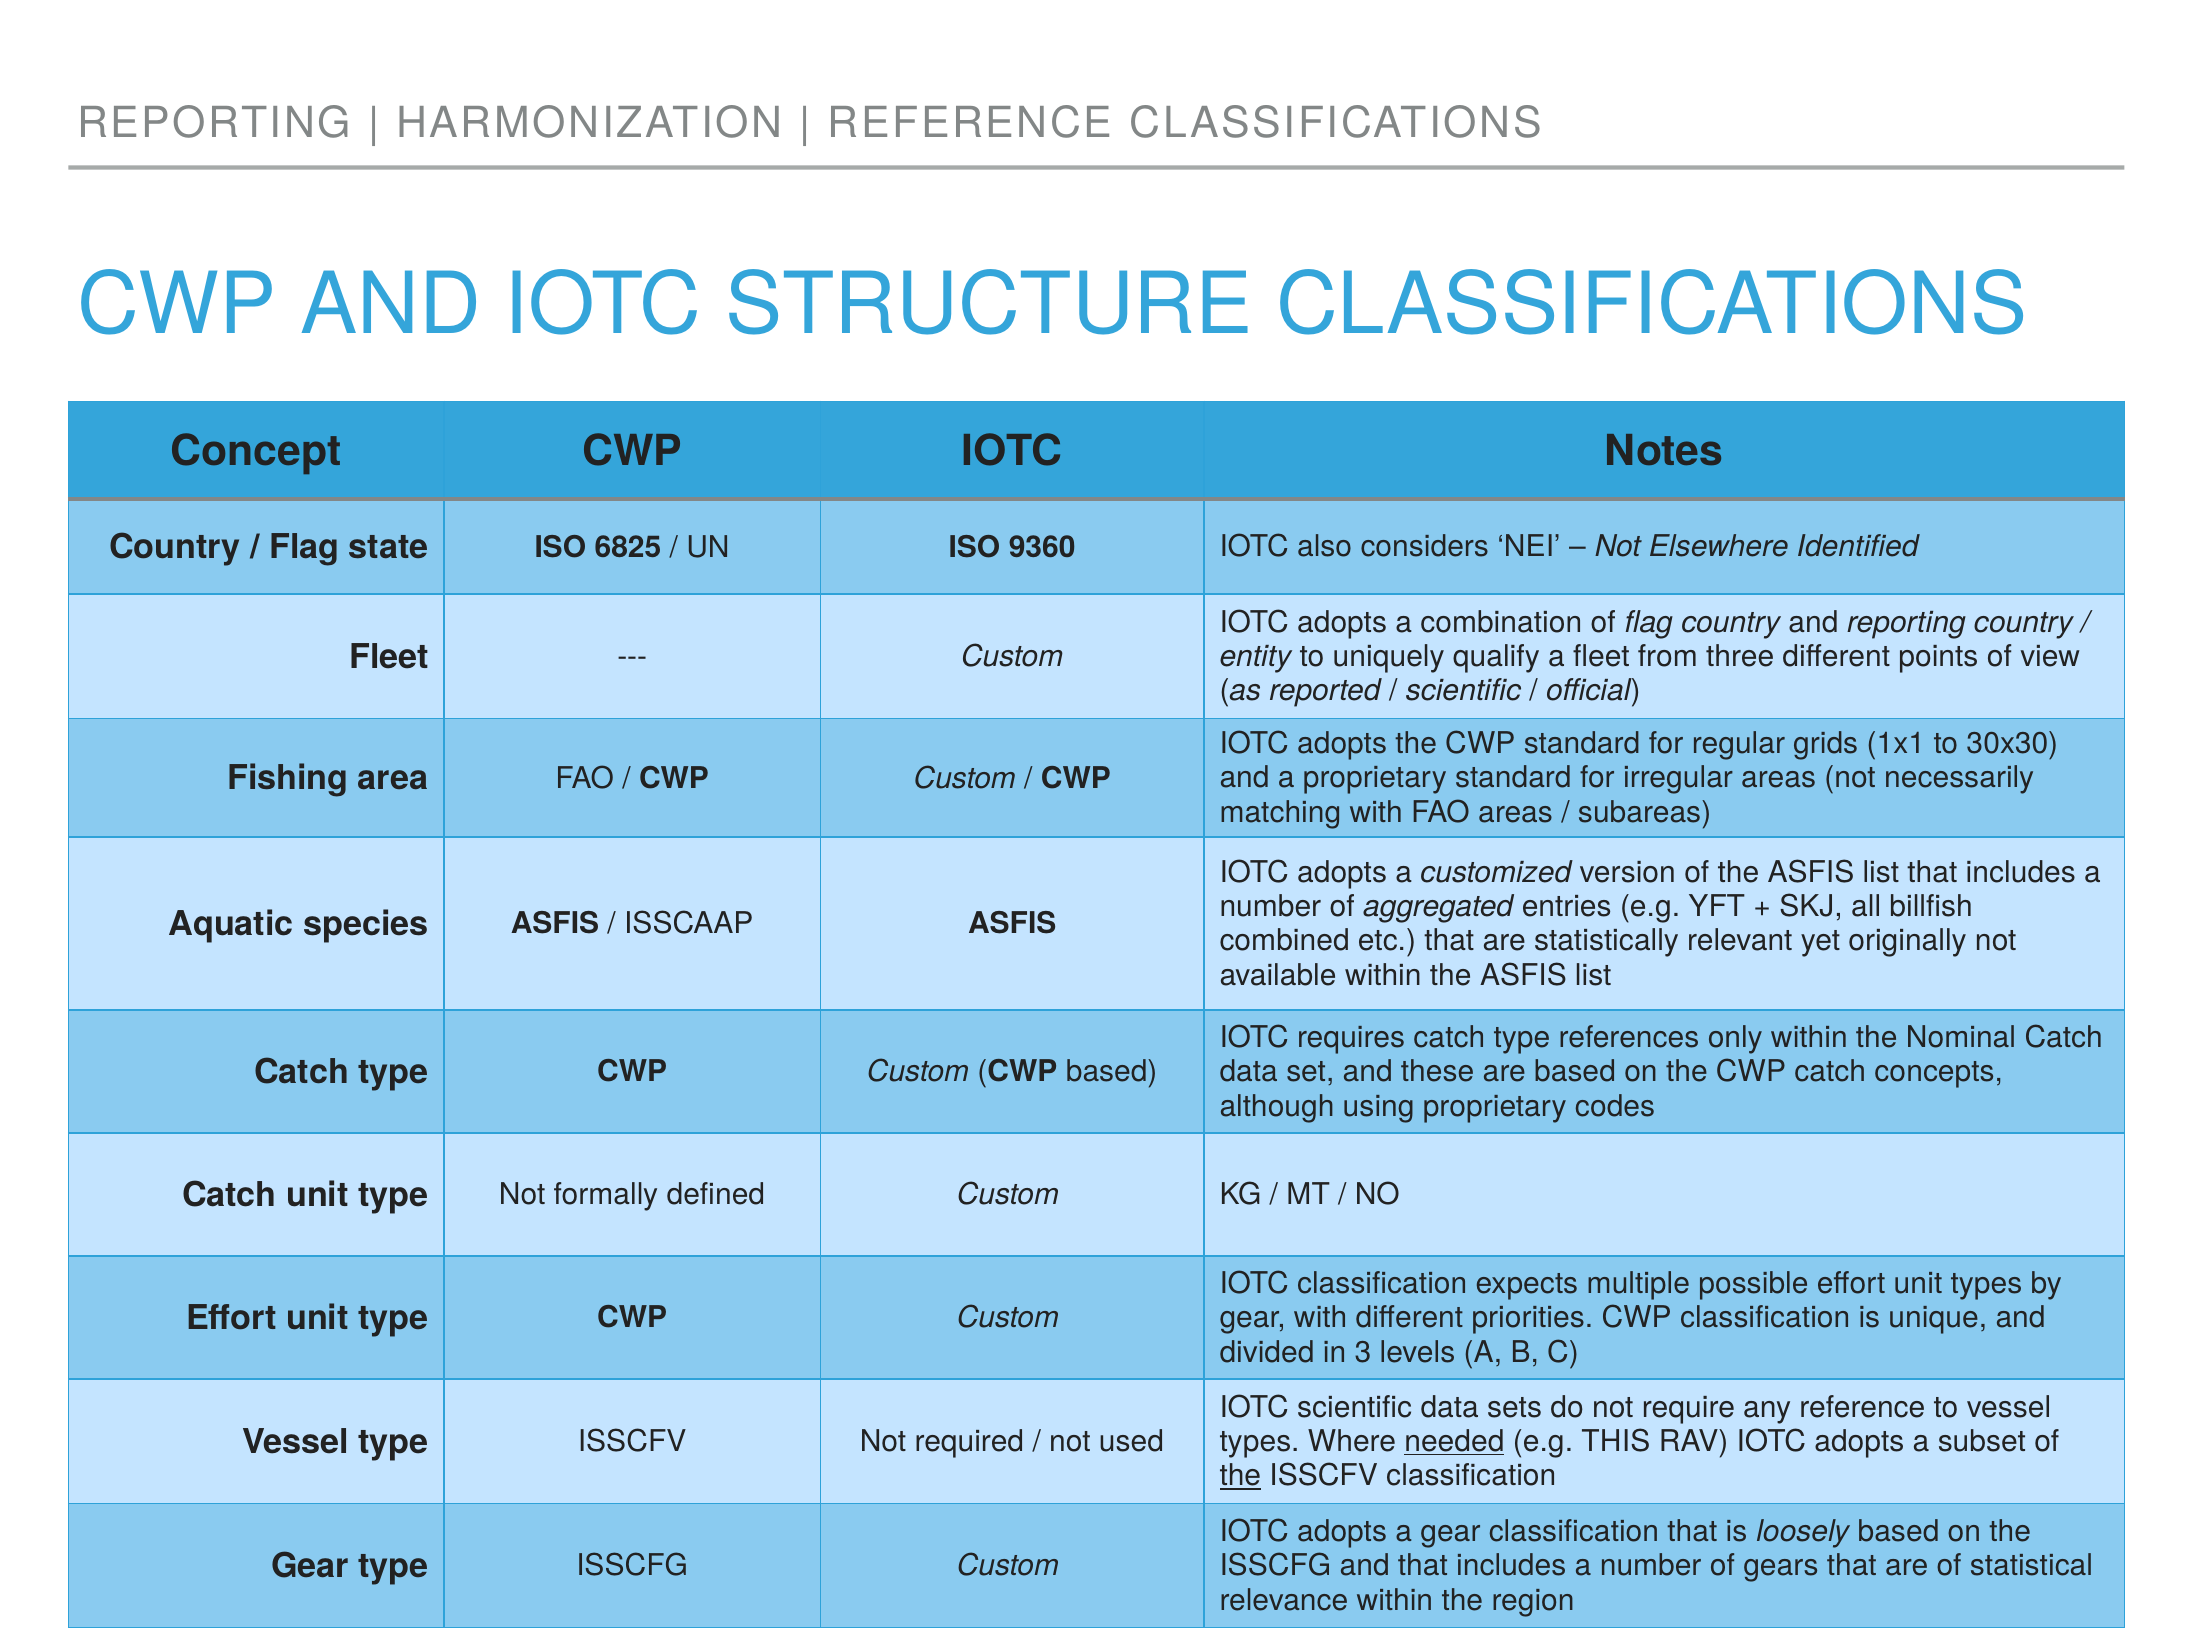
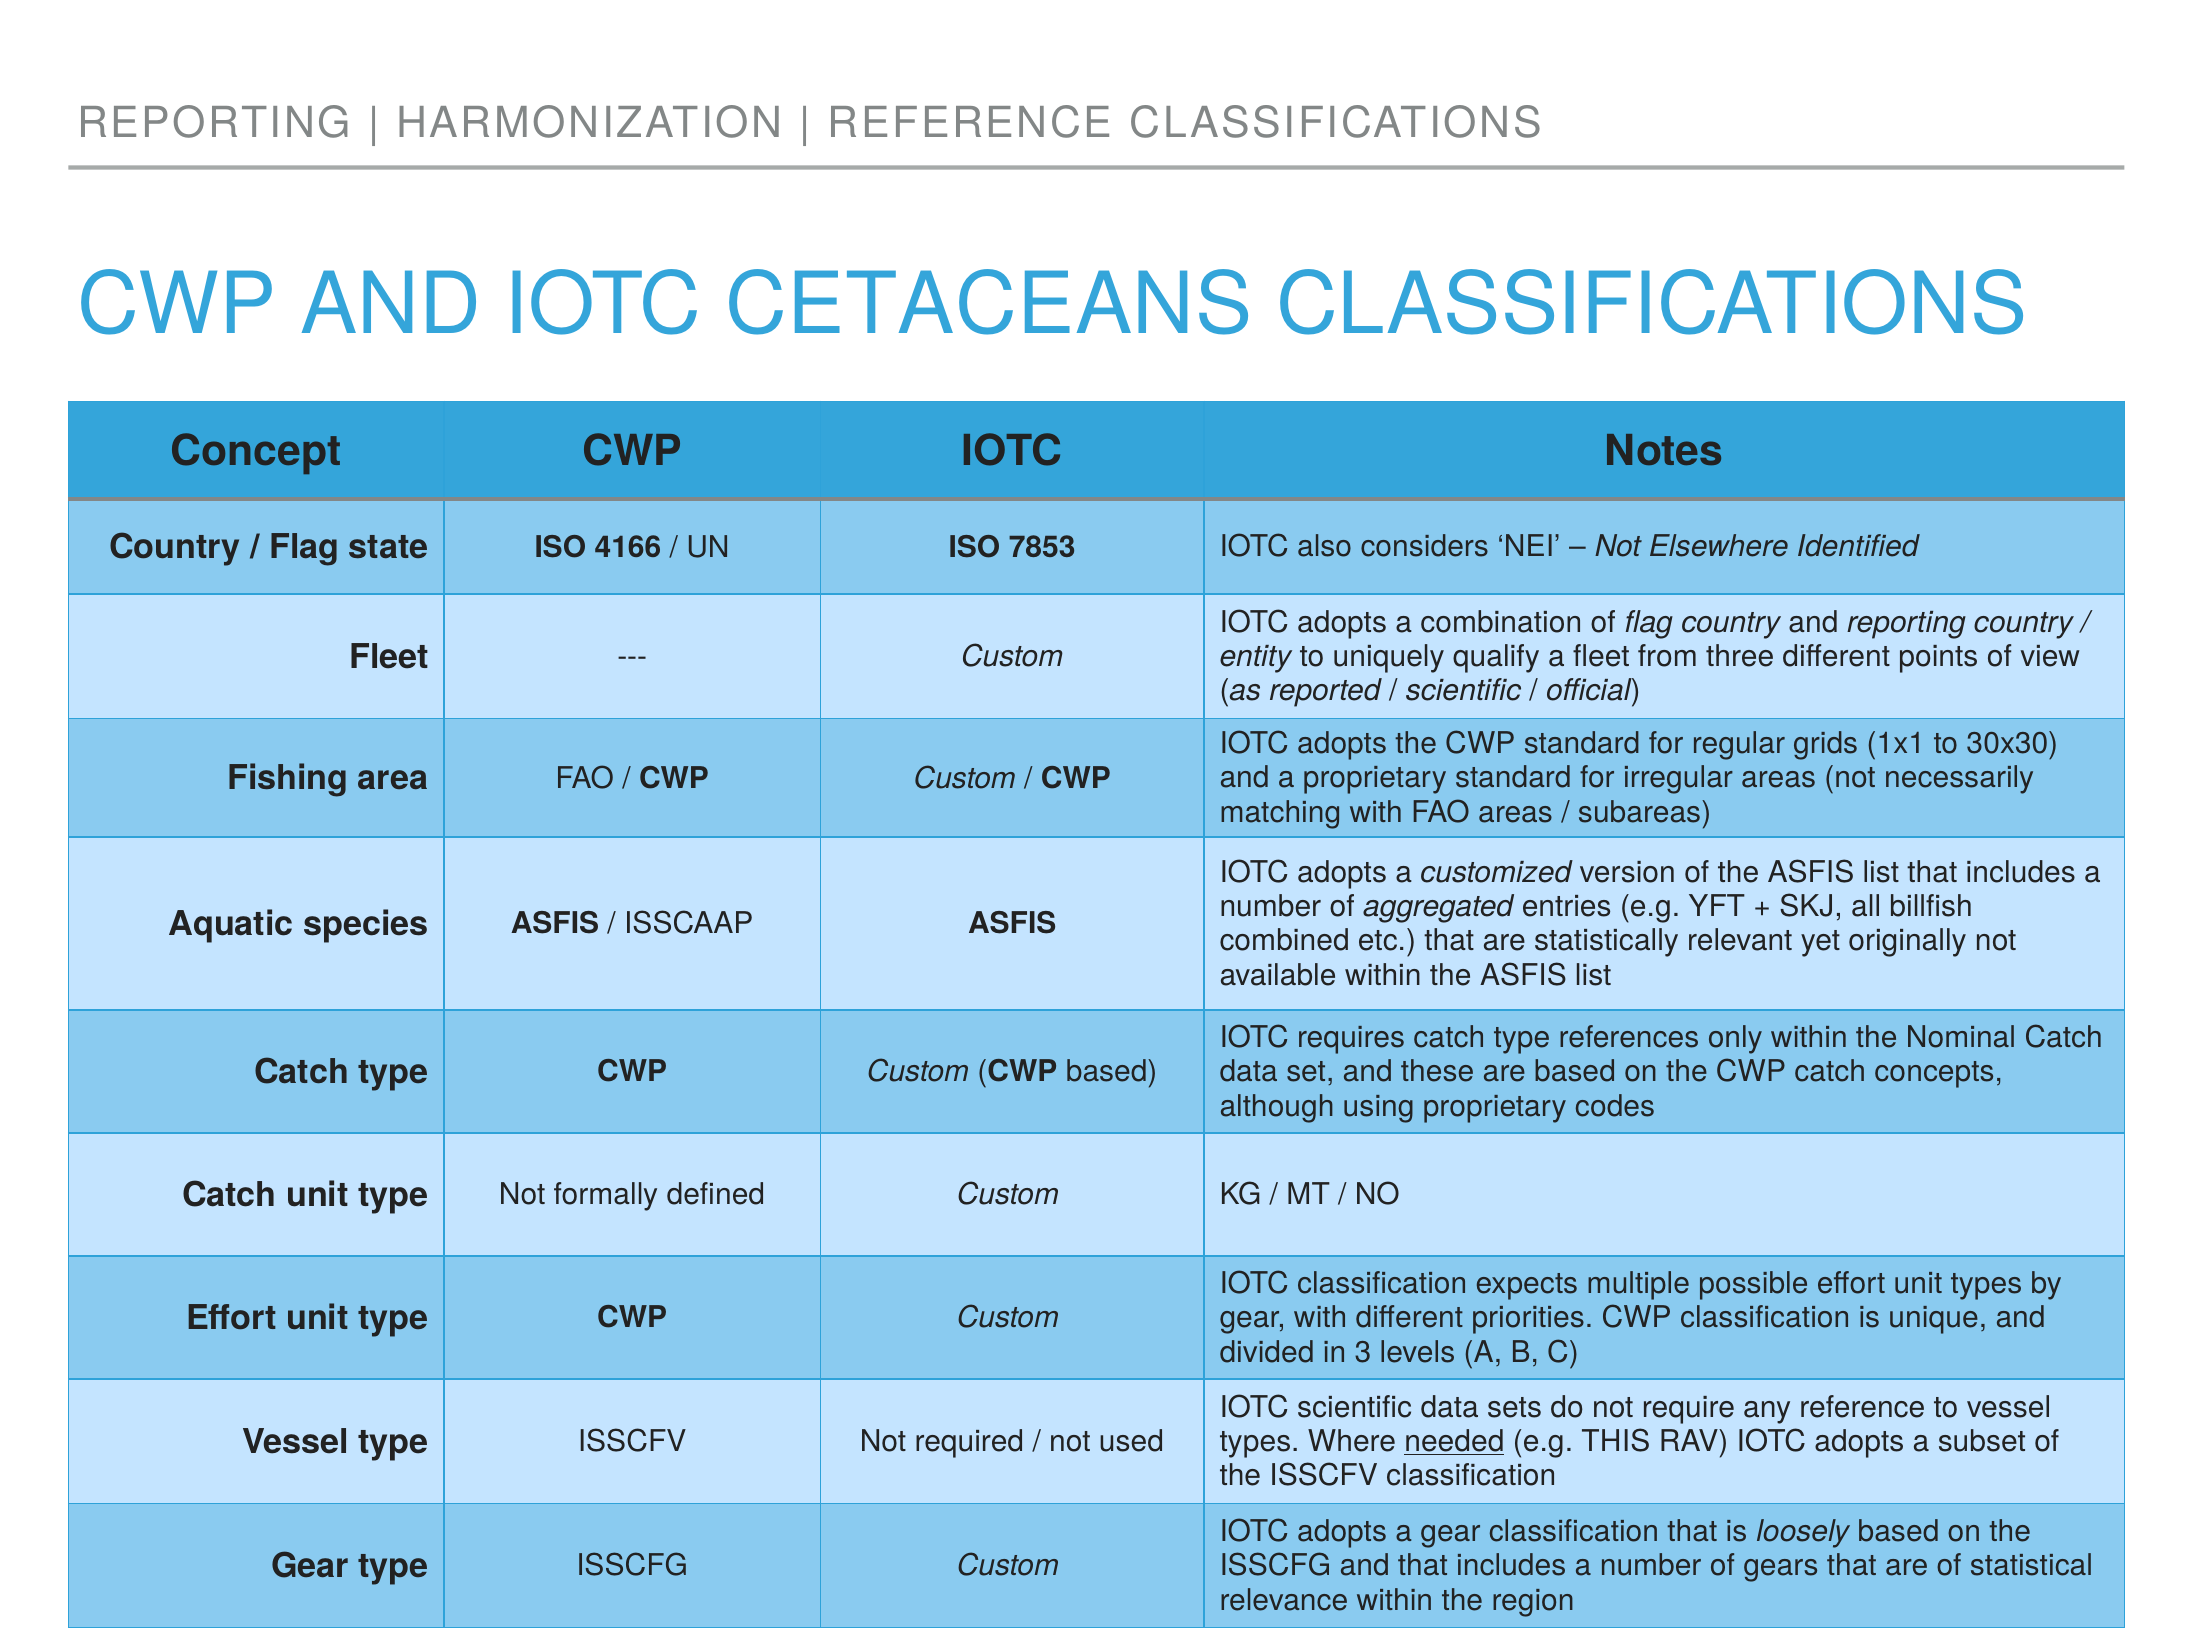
STRUCTURE: STRUCTURE -> CETACEANS
6825: 6825 -> 4166
9360: 9360 -> 7853
the at (1240, 1476) underline: present -> none
